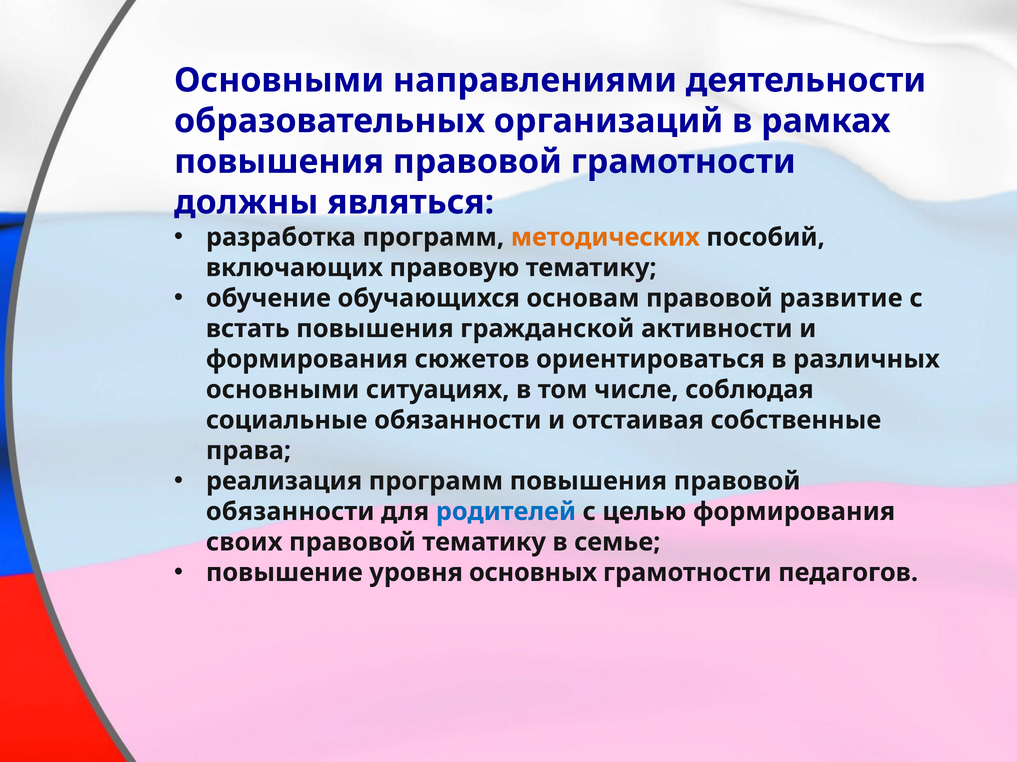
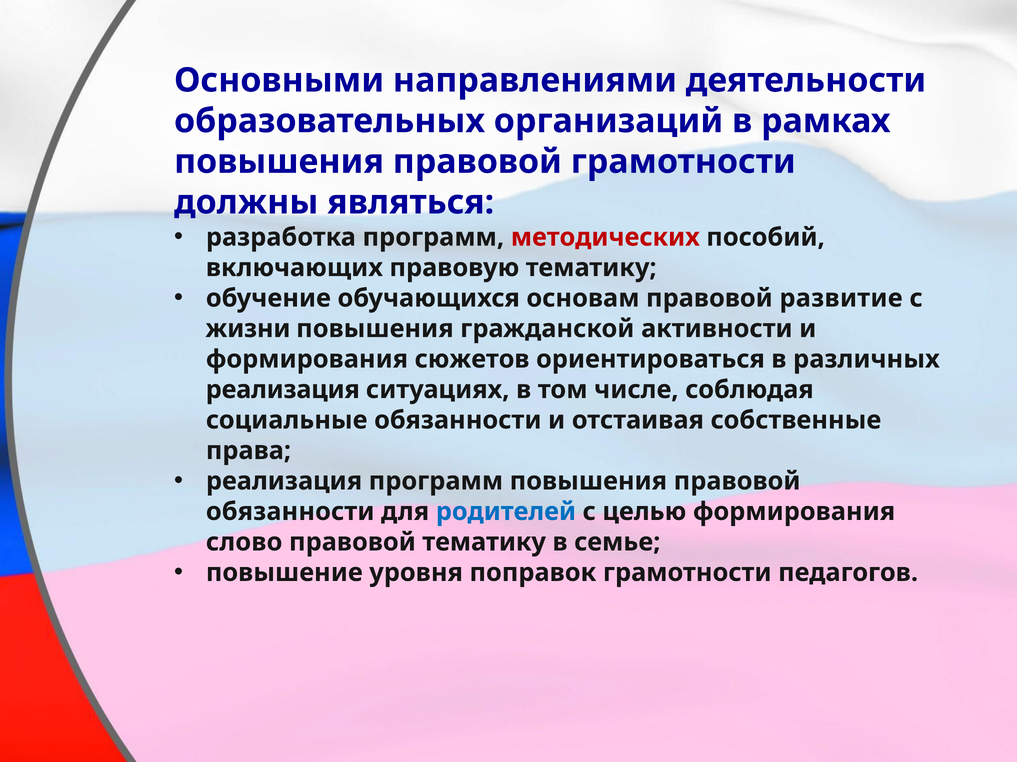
методических colour: orange -> red
встать: встать -> жизни
основными at (283, 390): основными -> реализация
своих: своих -> слово
основных: основных -> поправок
